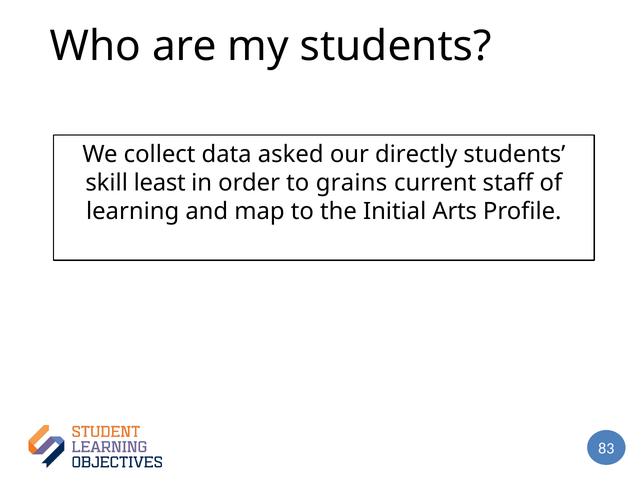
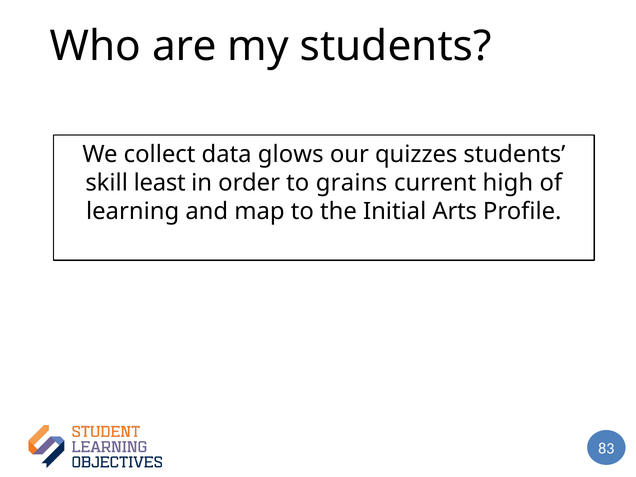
asked: asked -> glows
directly: directly -> quizzes
staff: staff -> high
